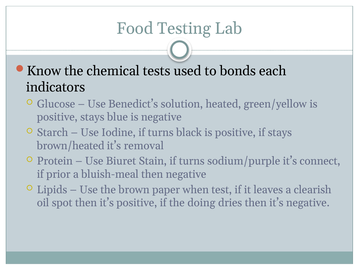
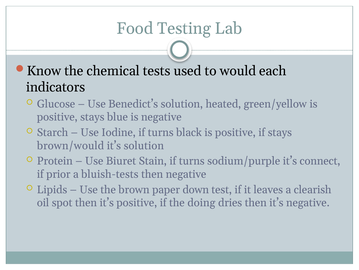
bonds: bonds -> would
brown/heated: brown/heated -> brown/would
it’s removal: removal -> solution
bluish-meal: bluish-meal -> bluish-tests
when: when -> down
